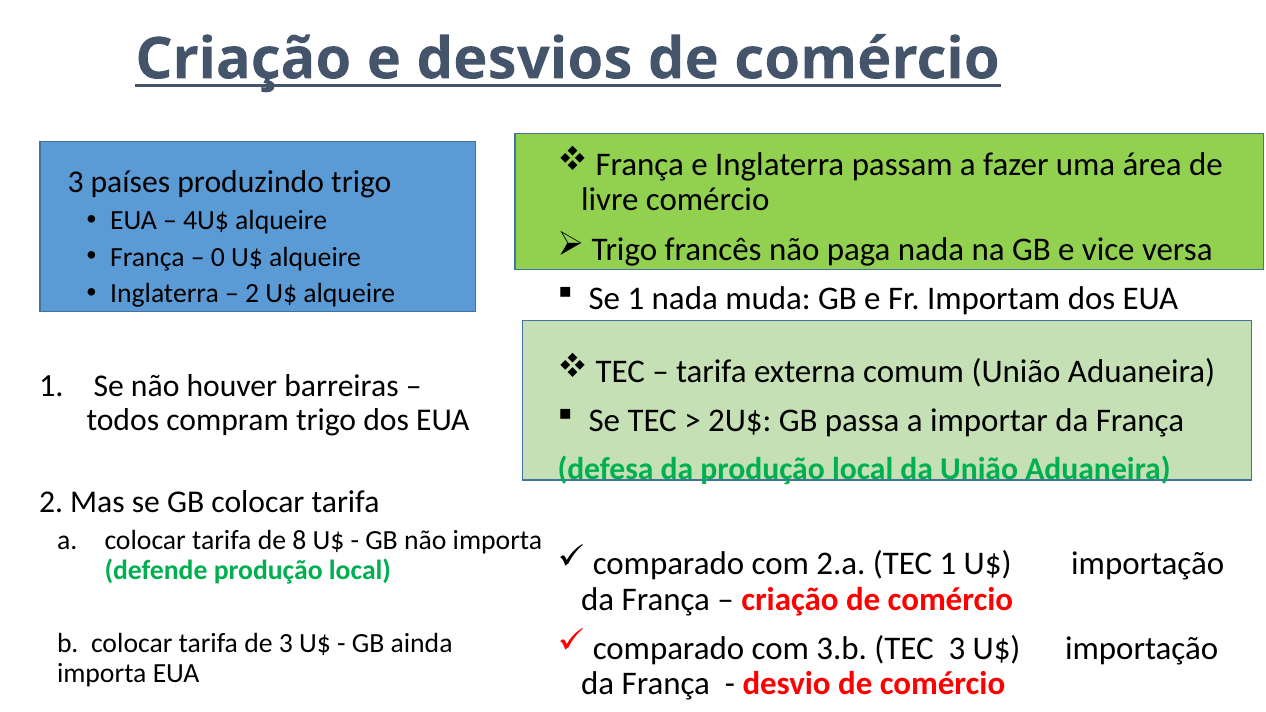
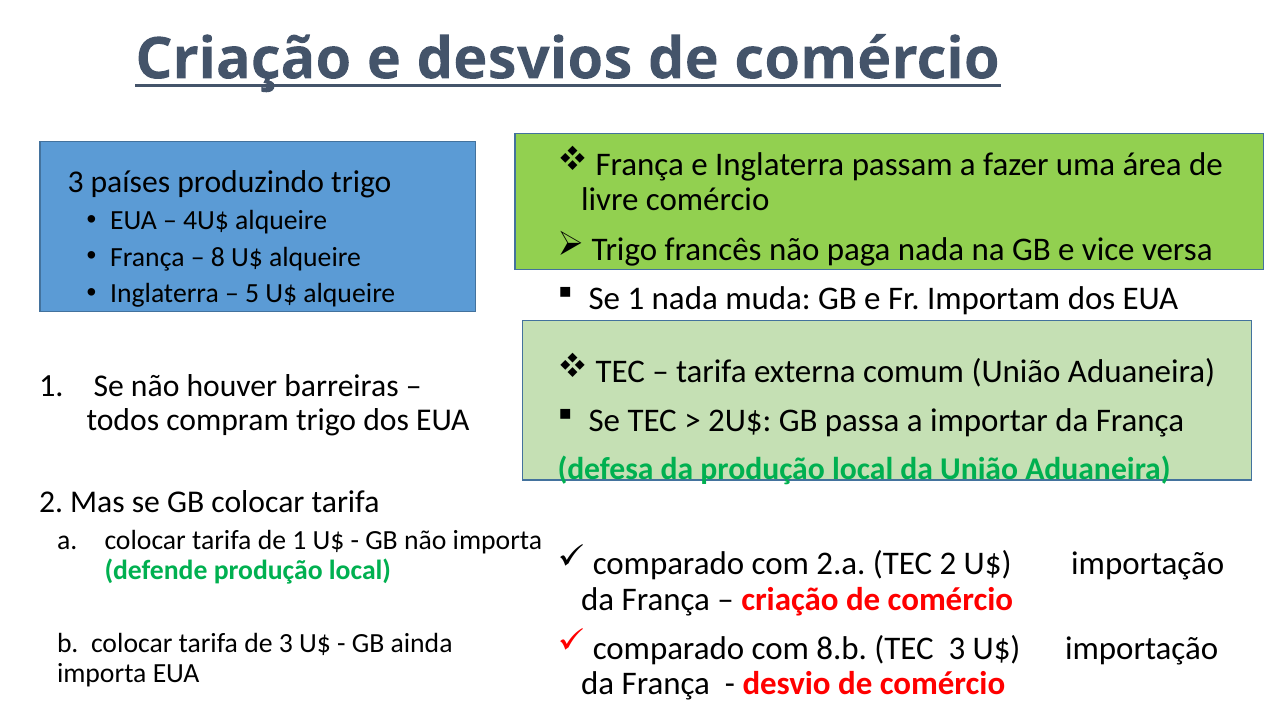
0: 0 -> 8
2 at (252, 293): 2 -> 5
de 8: 8 -> 1
TEC 1: 1 -> 2
3.b: 3.b -> 8.b
